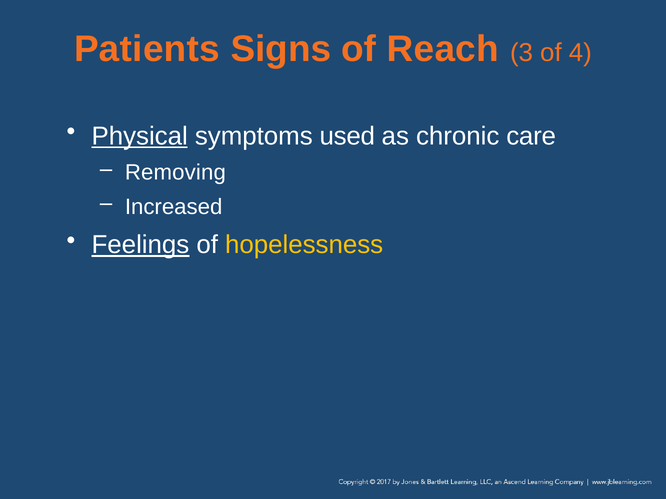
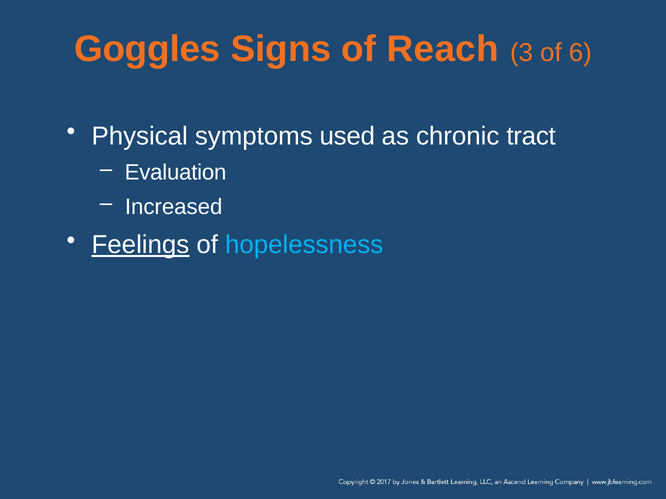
Patients: Patients -> Goggles
4: 4 -> 6
Physical underline: present -> none
care: care -> tract
Removing: Removing -> Evaluation
hopelessness colour: yellow -> light blue
